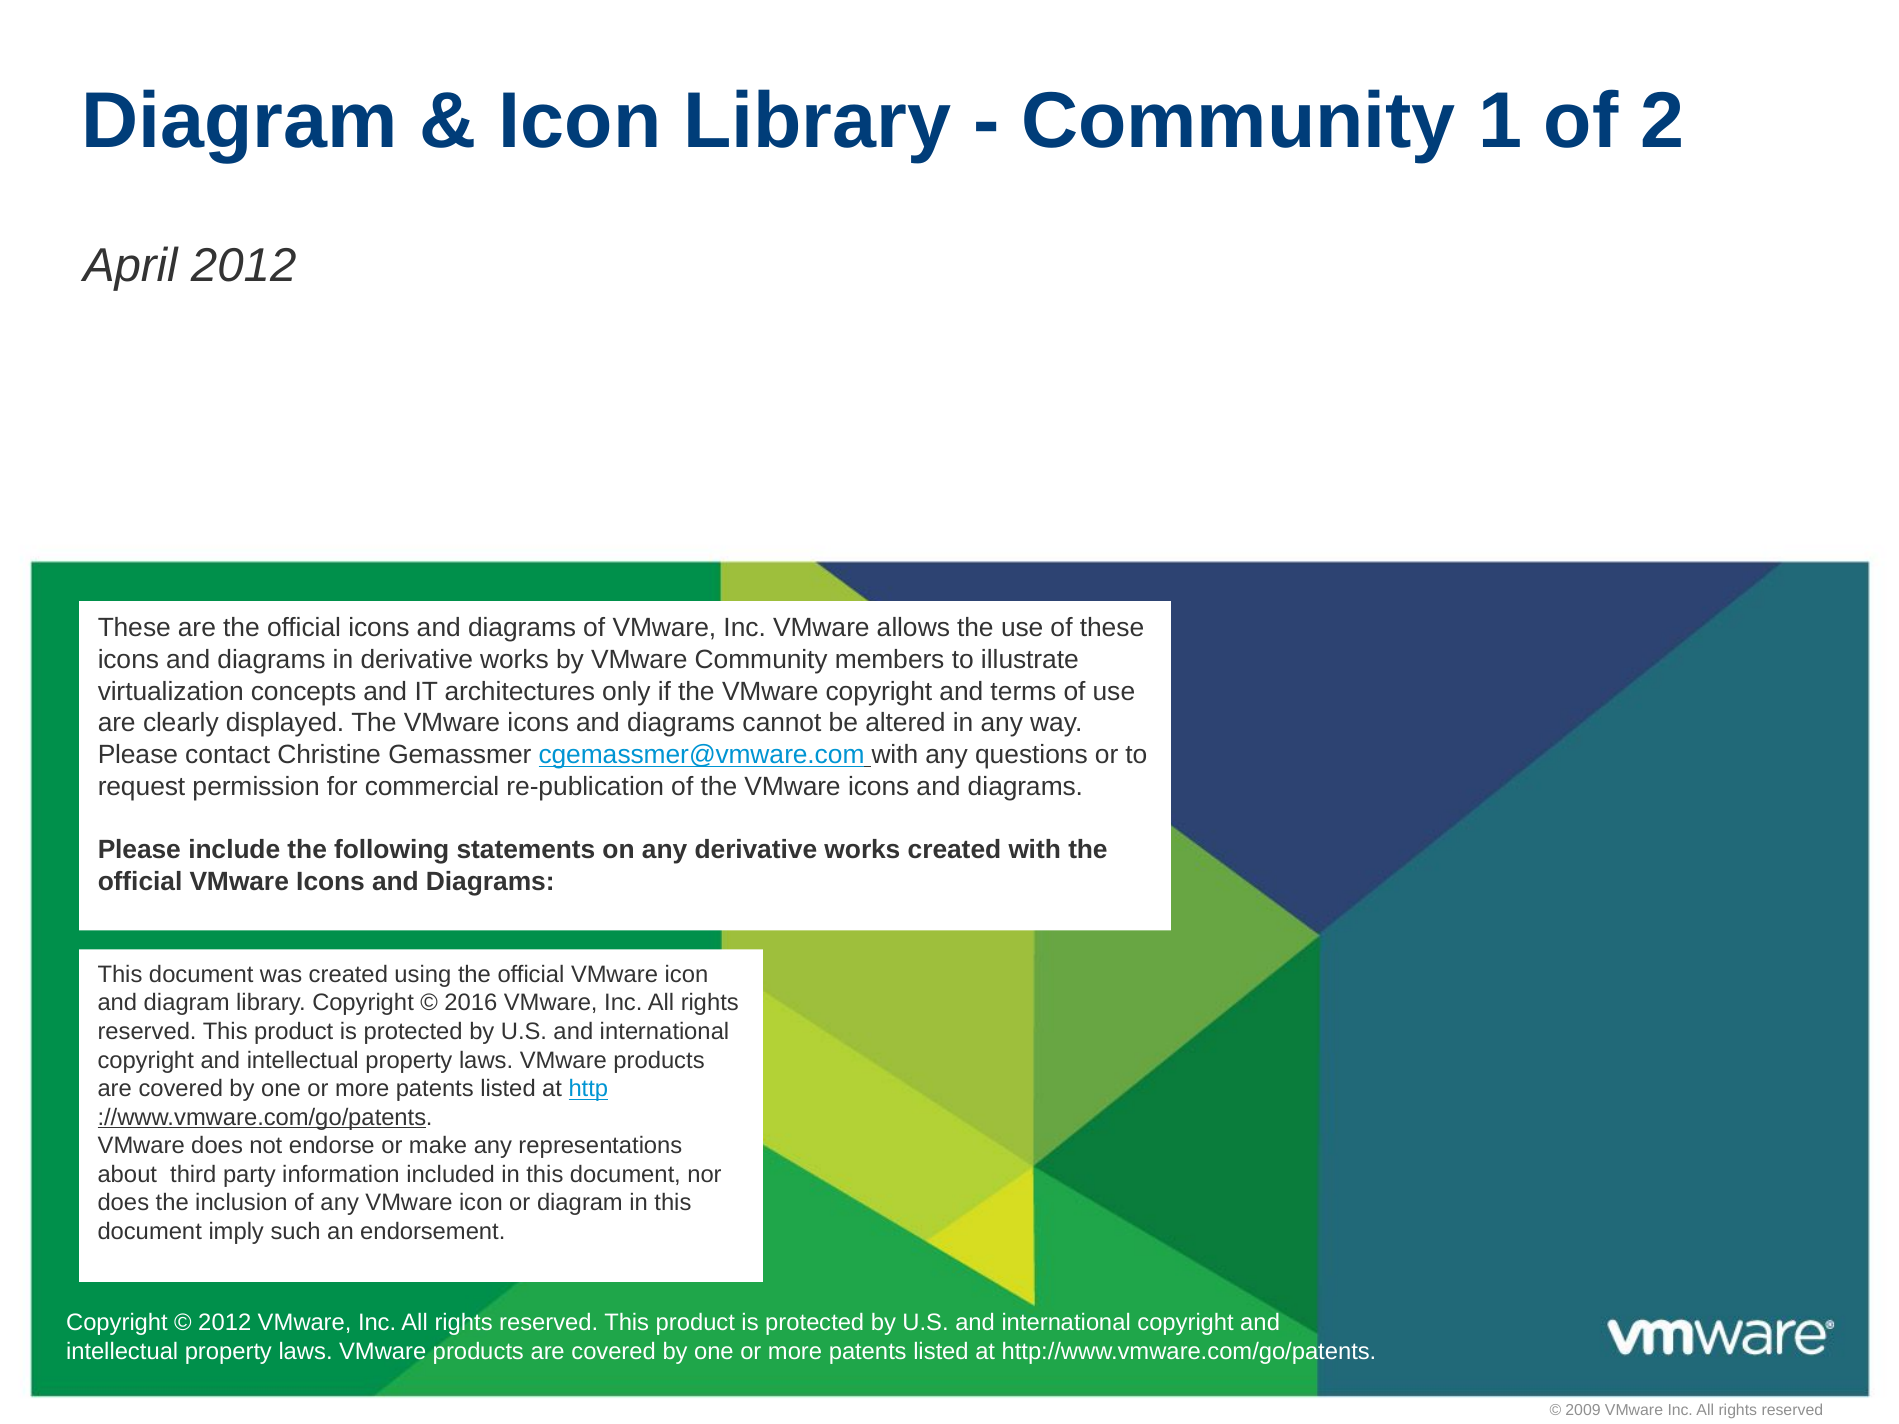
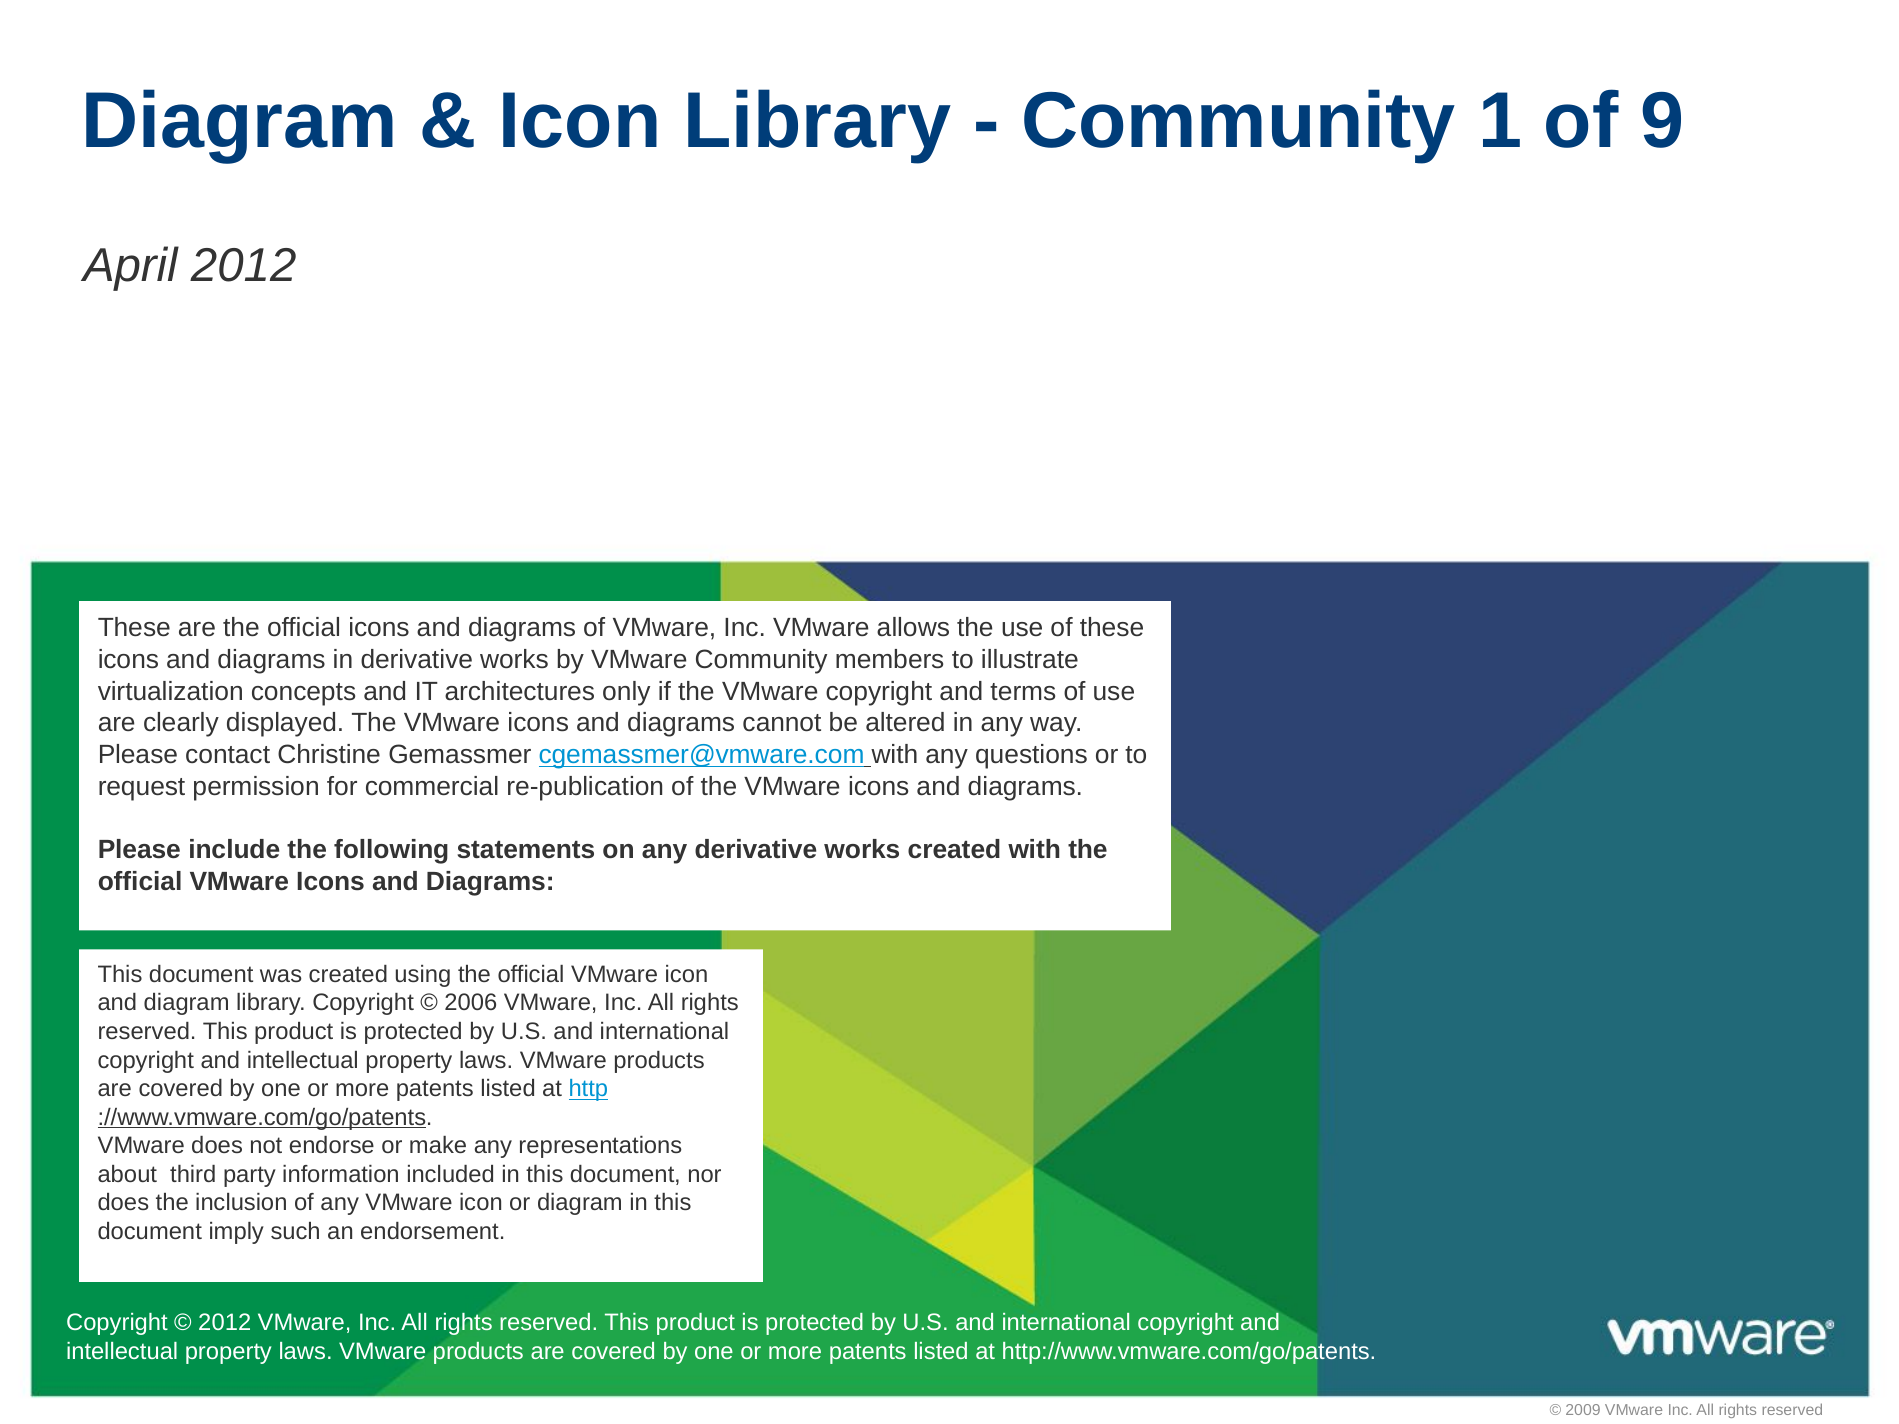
2: 2 -> 9
2016: 2016 -> 2006
